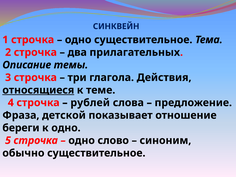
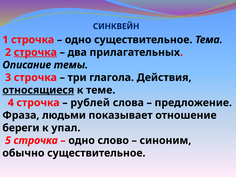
строчка at (35, 52) underline: none -> present
детской: детской -> людьми
к одно: одно -> упал
